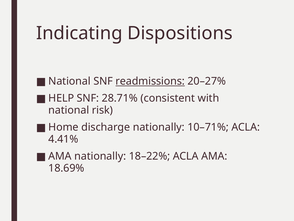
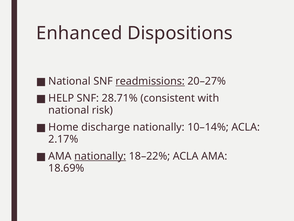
Indicating: Indicating -> Enhanced
10–71%: 10–71% -> 10–14%
4.41%: 4.41% -> 2.17%
nationally at (100, 156) underline: none -> present
